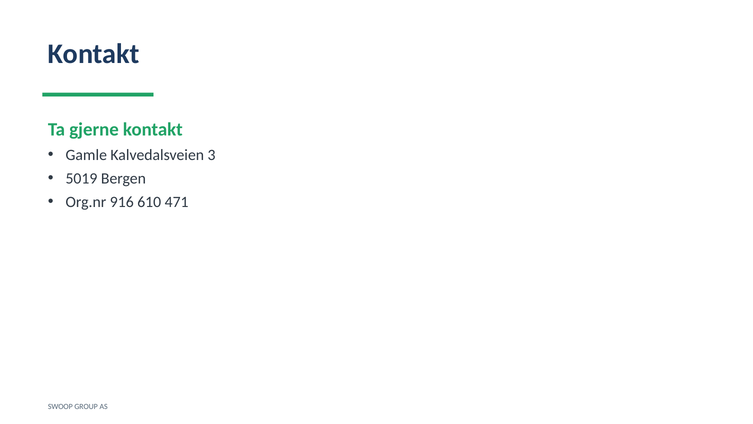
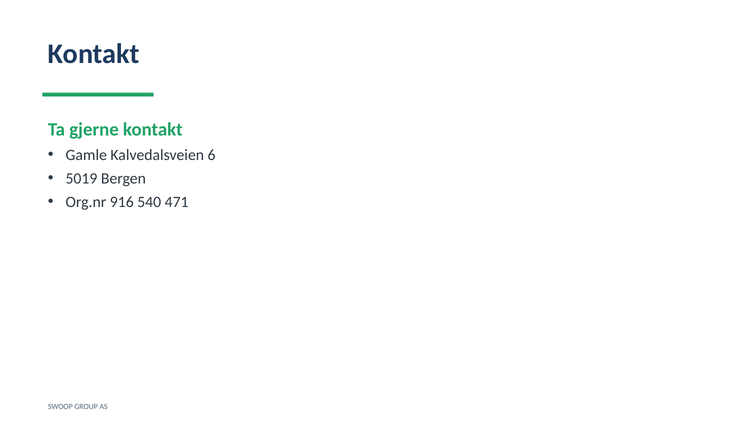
3: 3 -> 6
610: 610 -> 540
